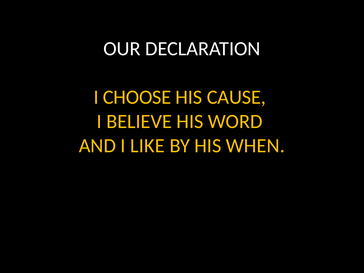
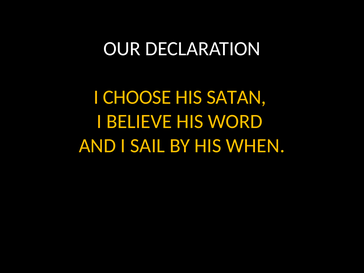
CAUSE: CAUSE -> SATAN
LIKE: LIKE -> SAIL
